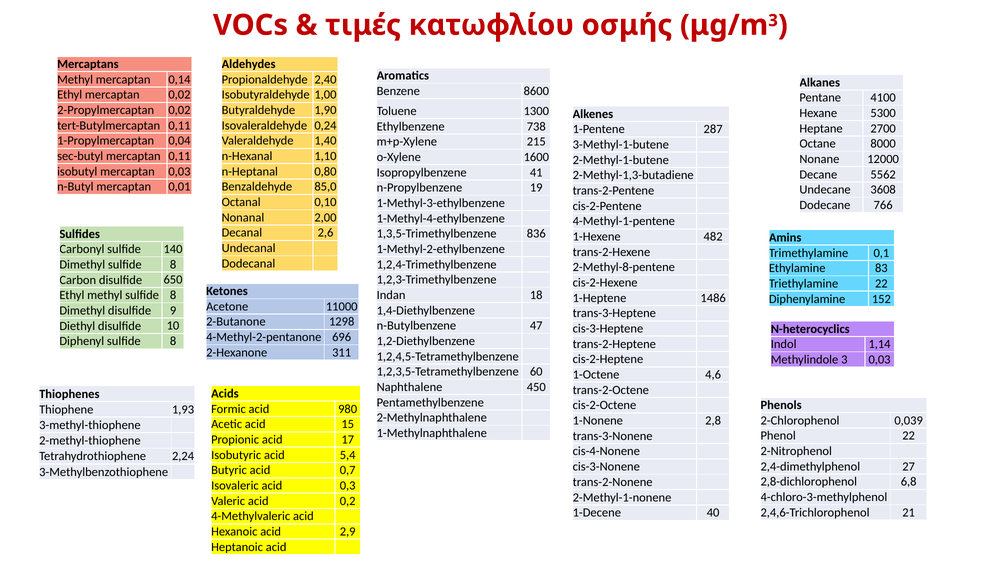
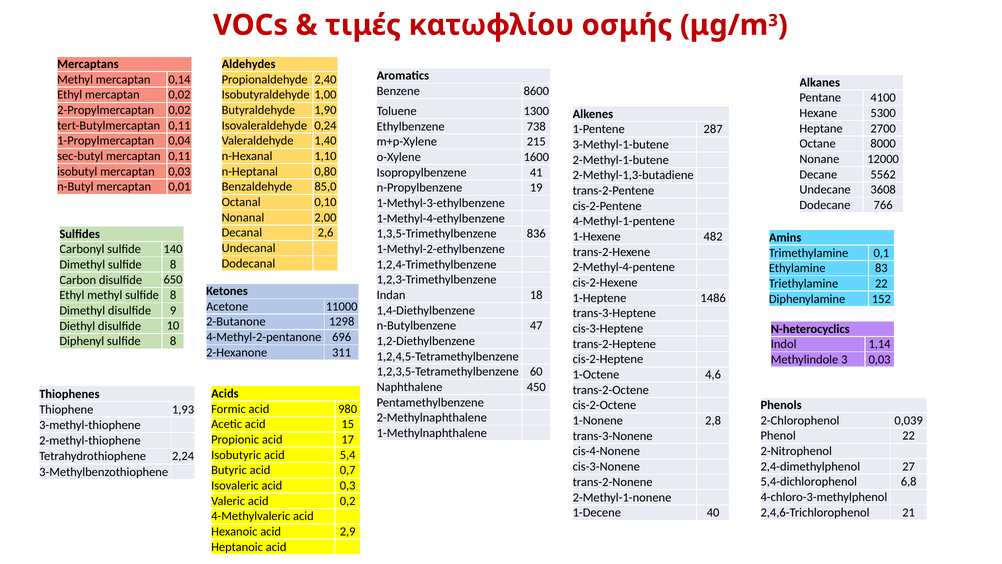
2-Methyl-8-pentene: 2-Methyl-8-pentene -> 2-Methyl-4-pentene
2,8-dichlorophenol: 2,8-dichlorophenol -> 5,4-dichlorophenol
